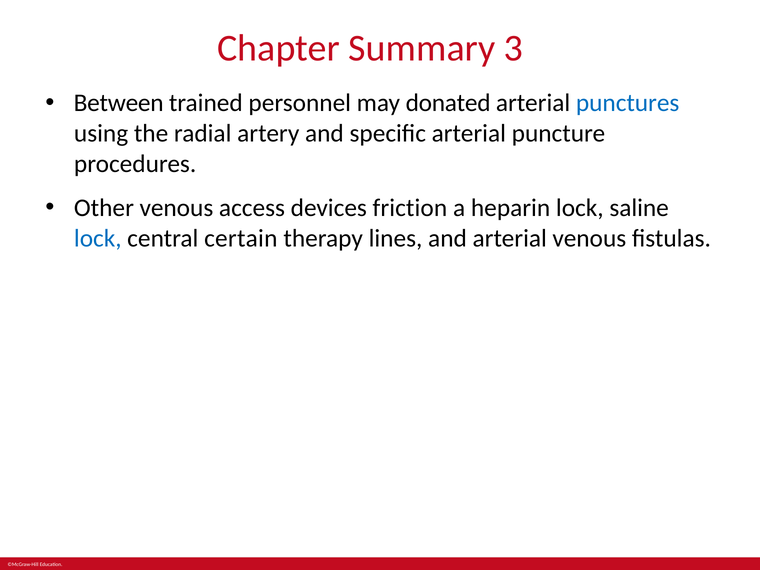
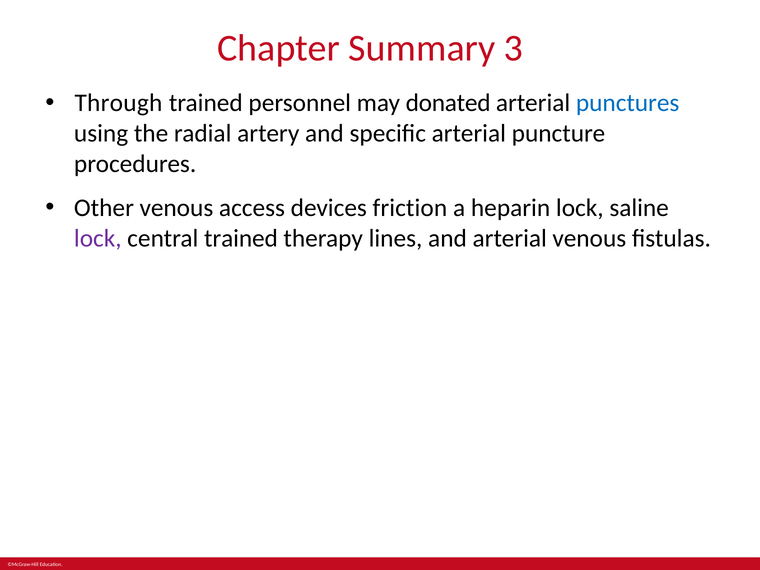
Between: Between -> Through
lock at (98, 238) colour: blue -> purple
central certain: certain -> trained
